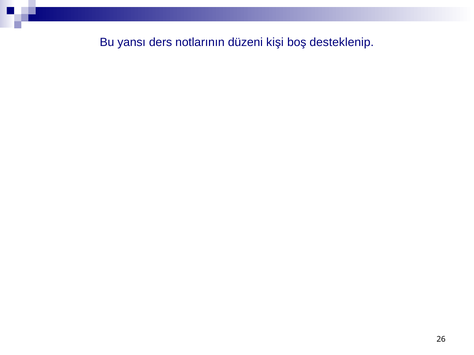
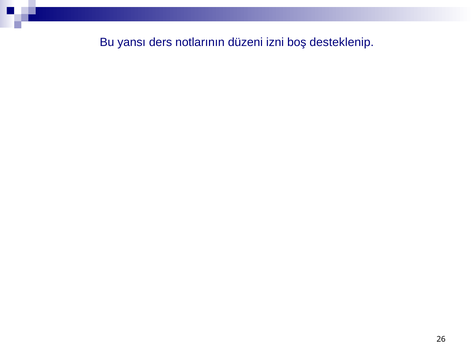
kişi: kişi -> izni
